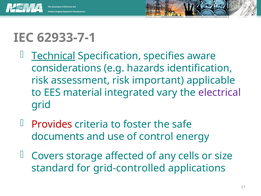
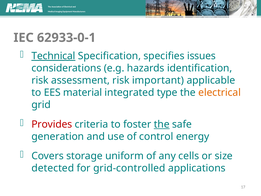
62933-7-1: 62933-7-1 -> 62933-0-1
aware: aware -> issues
vary: vary -> type
electrical at (220, 93) colour: purple -> orange
the at (162, 124) underline: none -> present
documents: documents -> generation
affected: affected -> uniform
standard: standard -> detected
